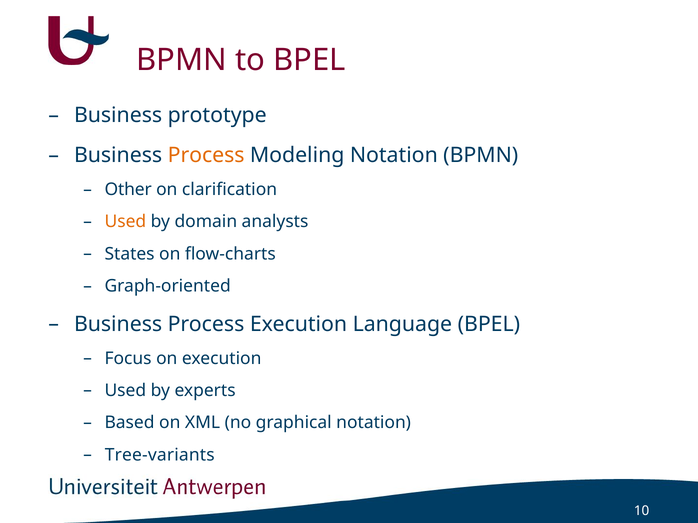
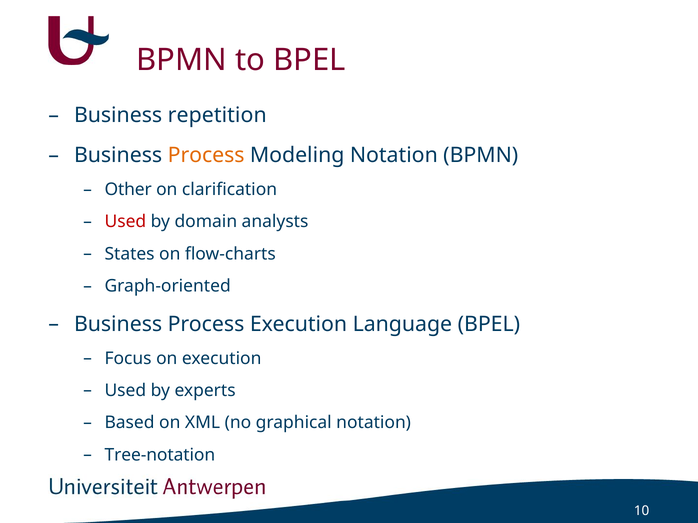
prototype: prototype -> repetition
Used at (125, 222) colour: orange -> red
Tree-variants: Tree-variants -> Tree-notation
